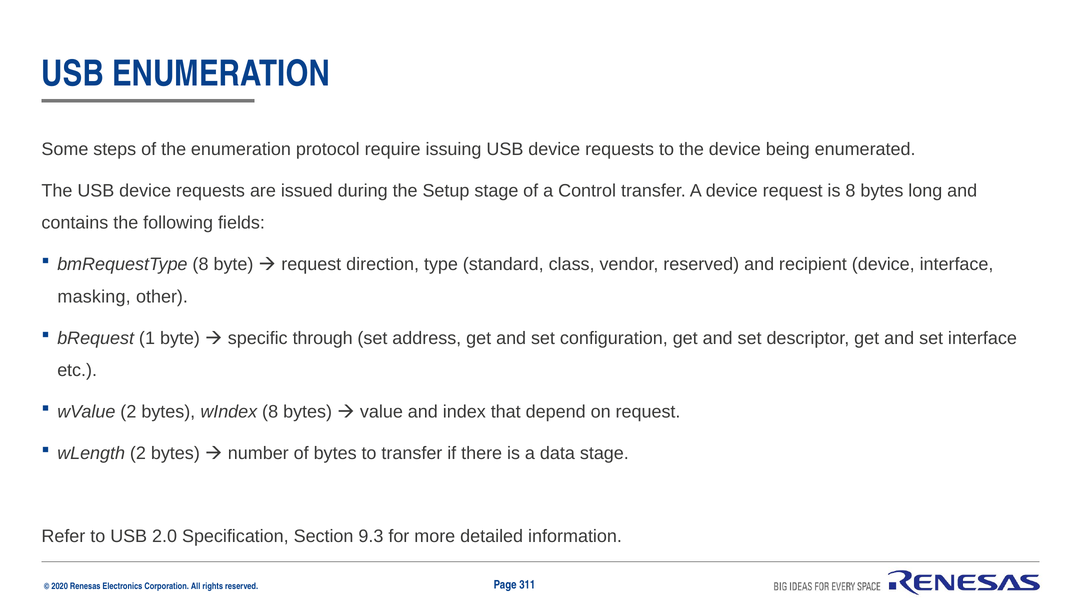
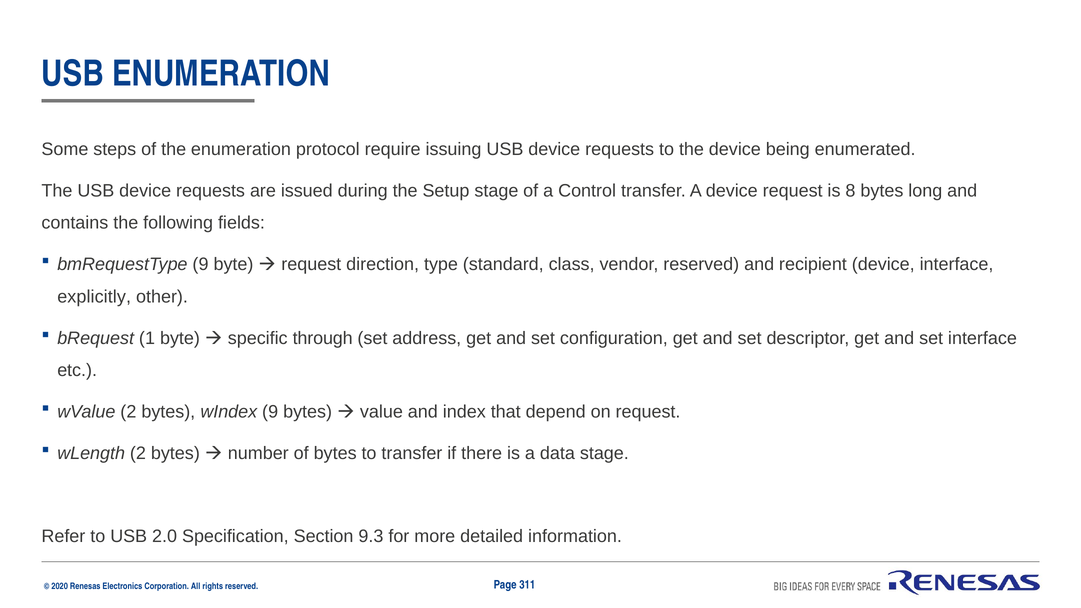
bmRequestType 8: 8 -> 9
masking: masking -> explicitly
wIndex 8: 8 -> 9
